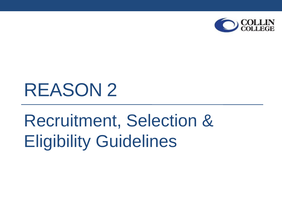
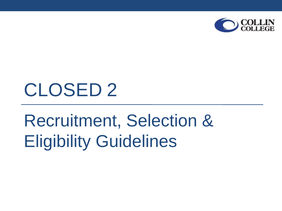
REASON: REASON -> CLOSED
